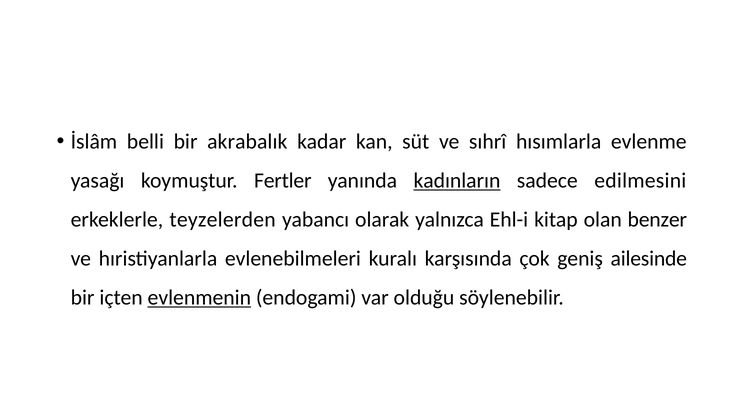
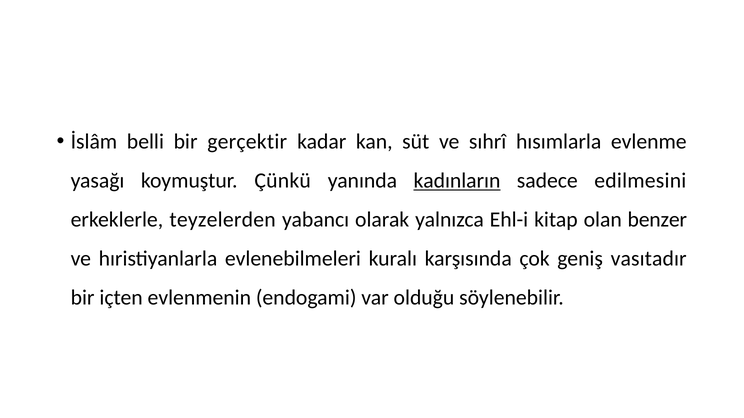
akrabalık: akrabalık -> gerçektir
Fertler: Fertler -> Çünkü
ailesinde: ailesinde -> vasıtadır
evlenmenin underline: present -> none
